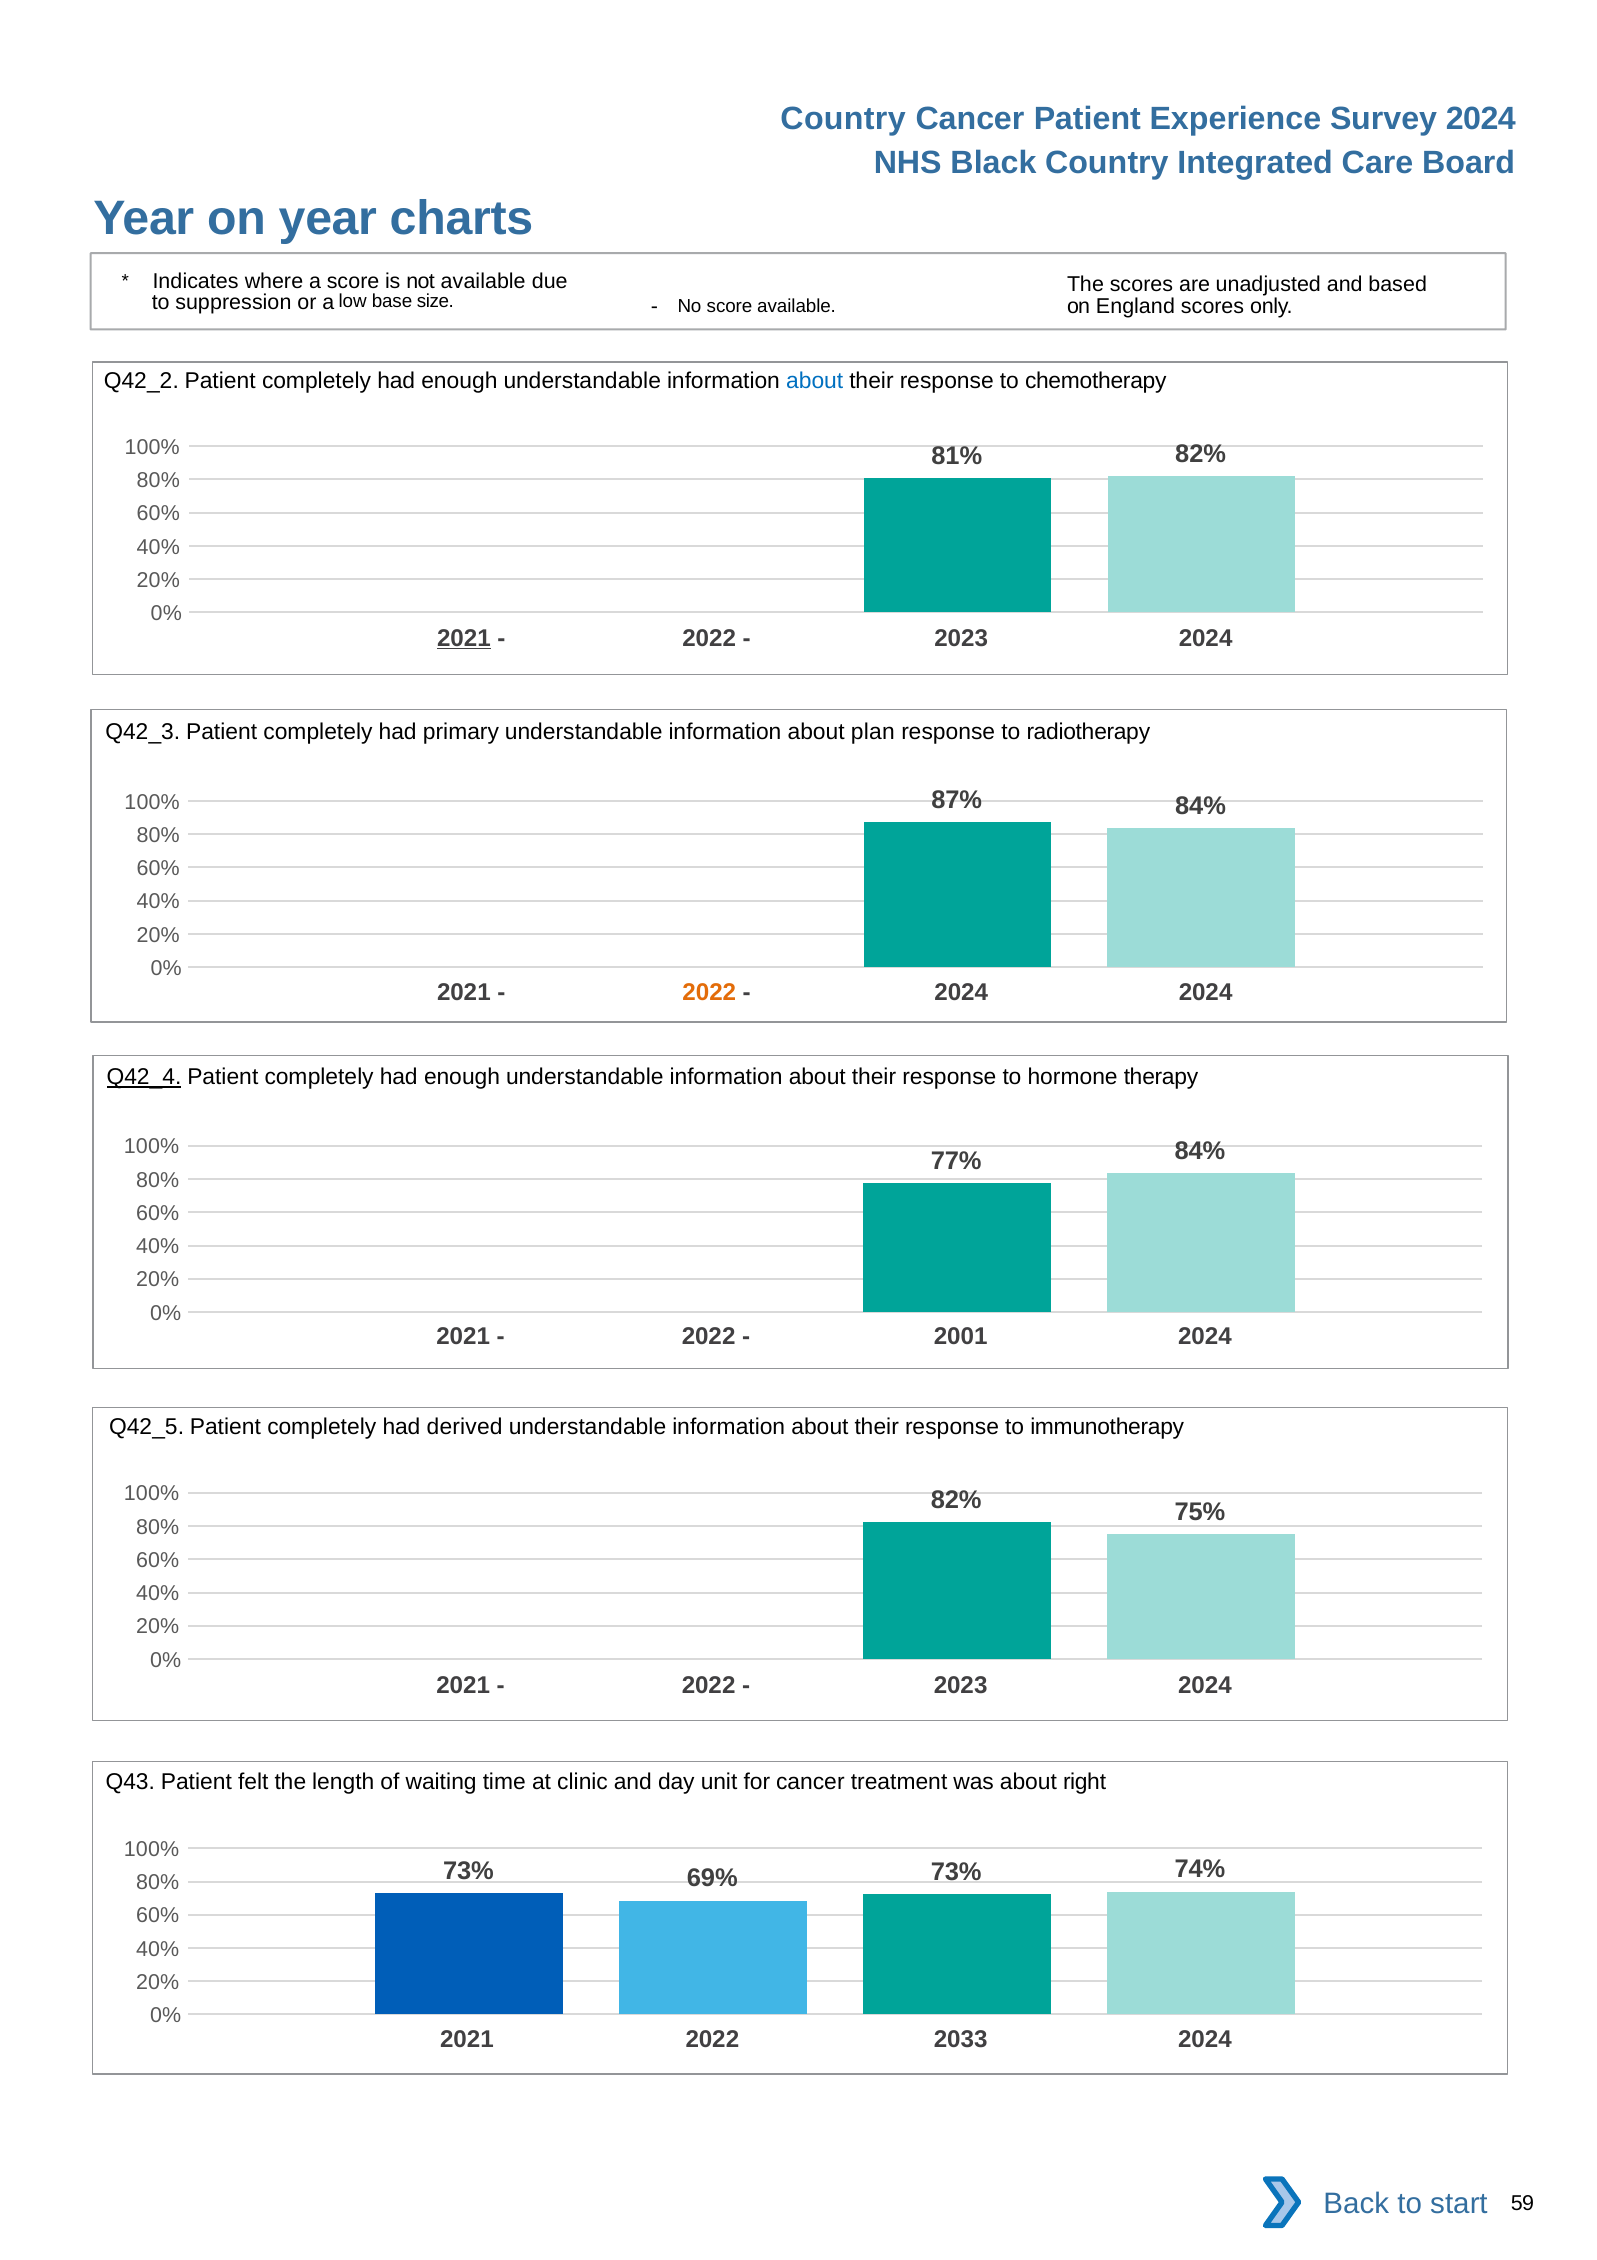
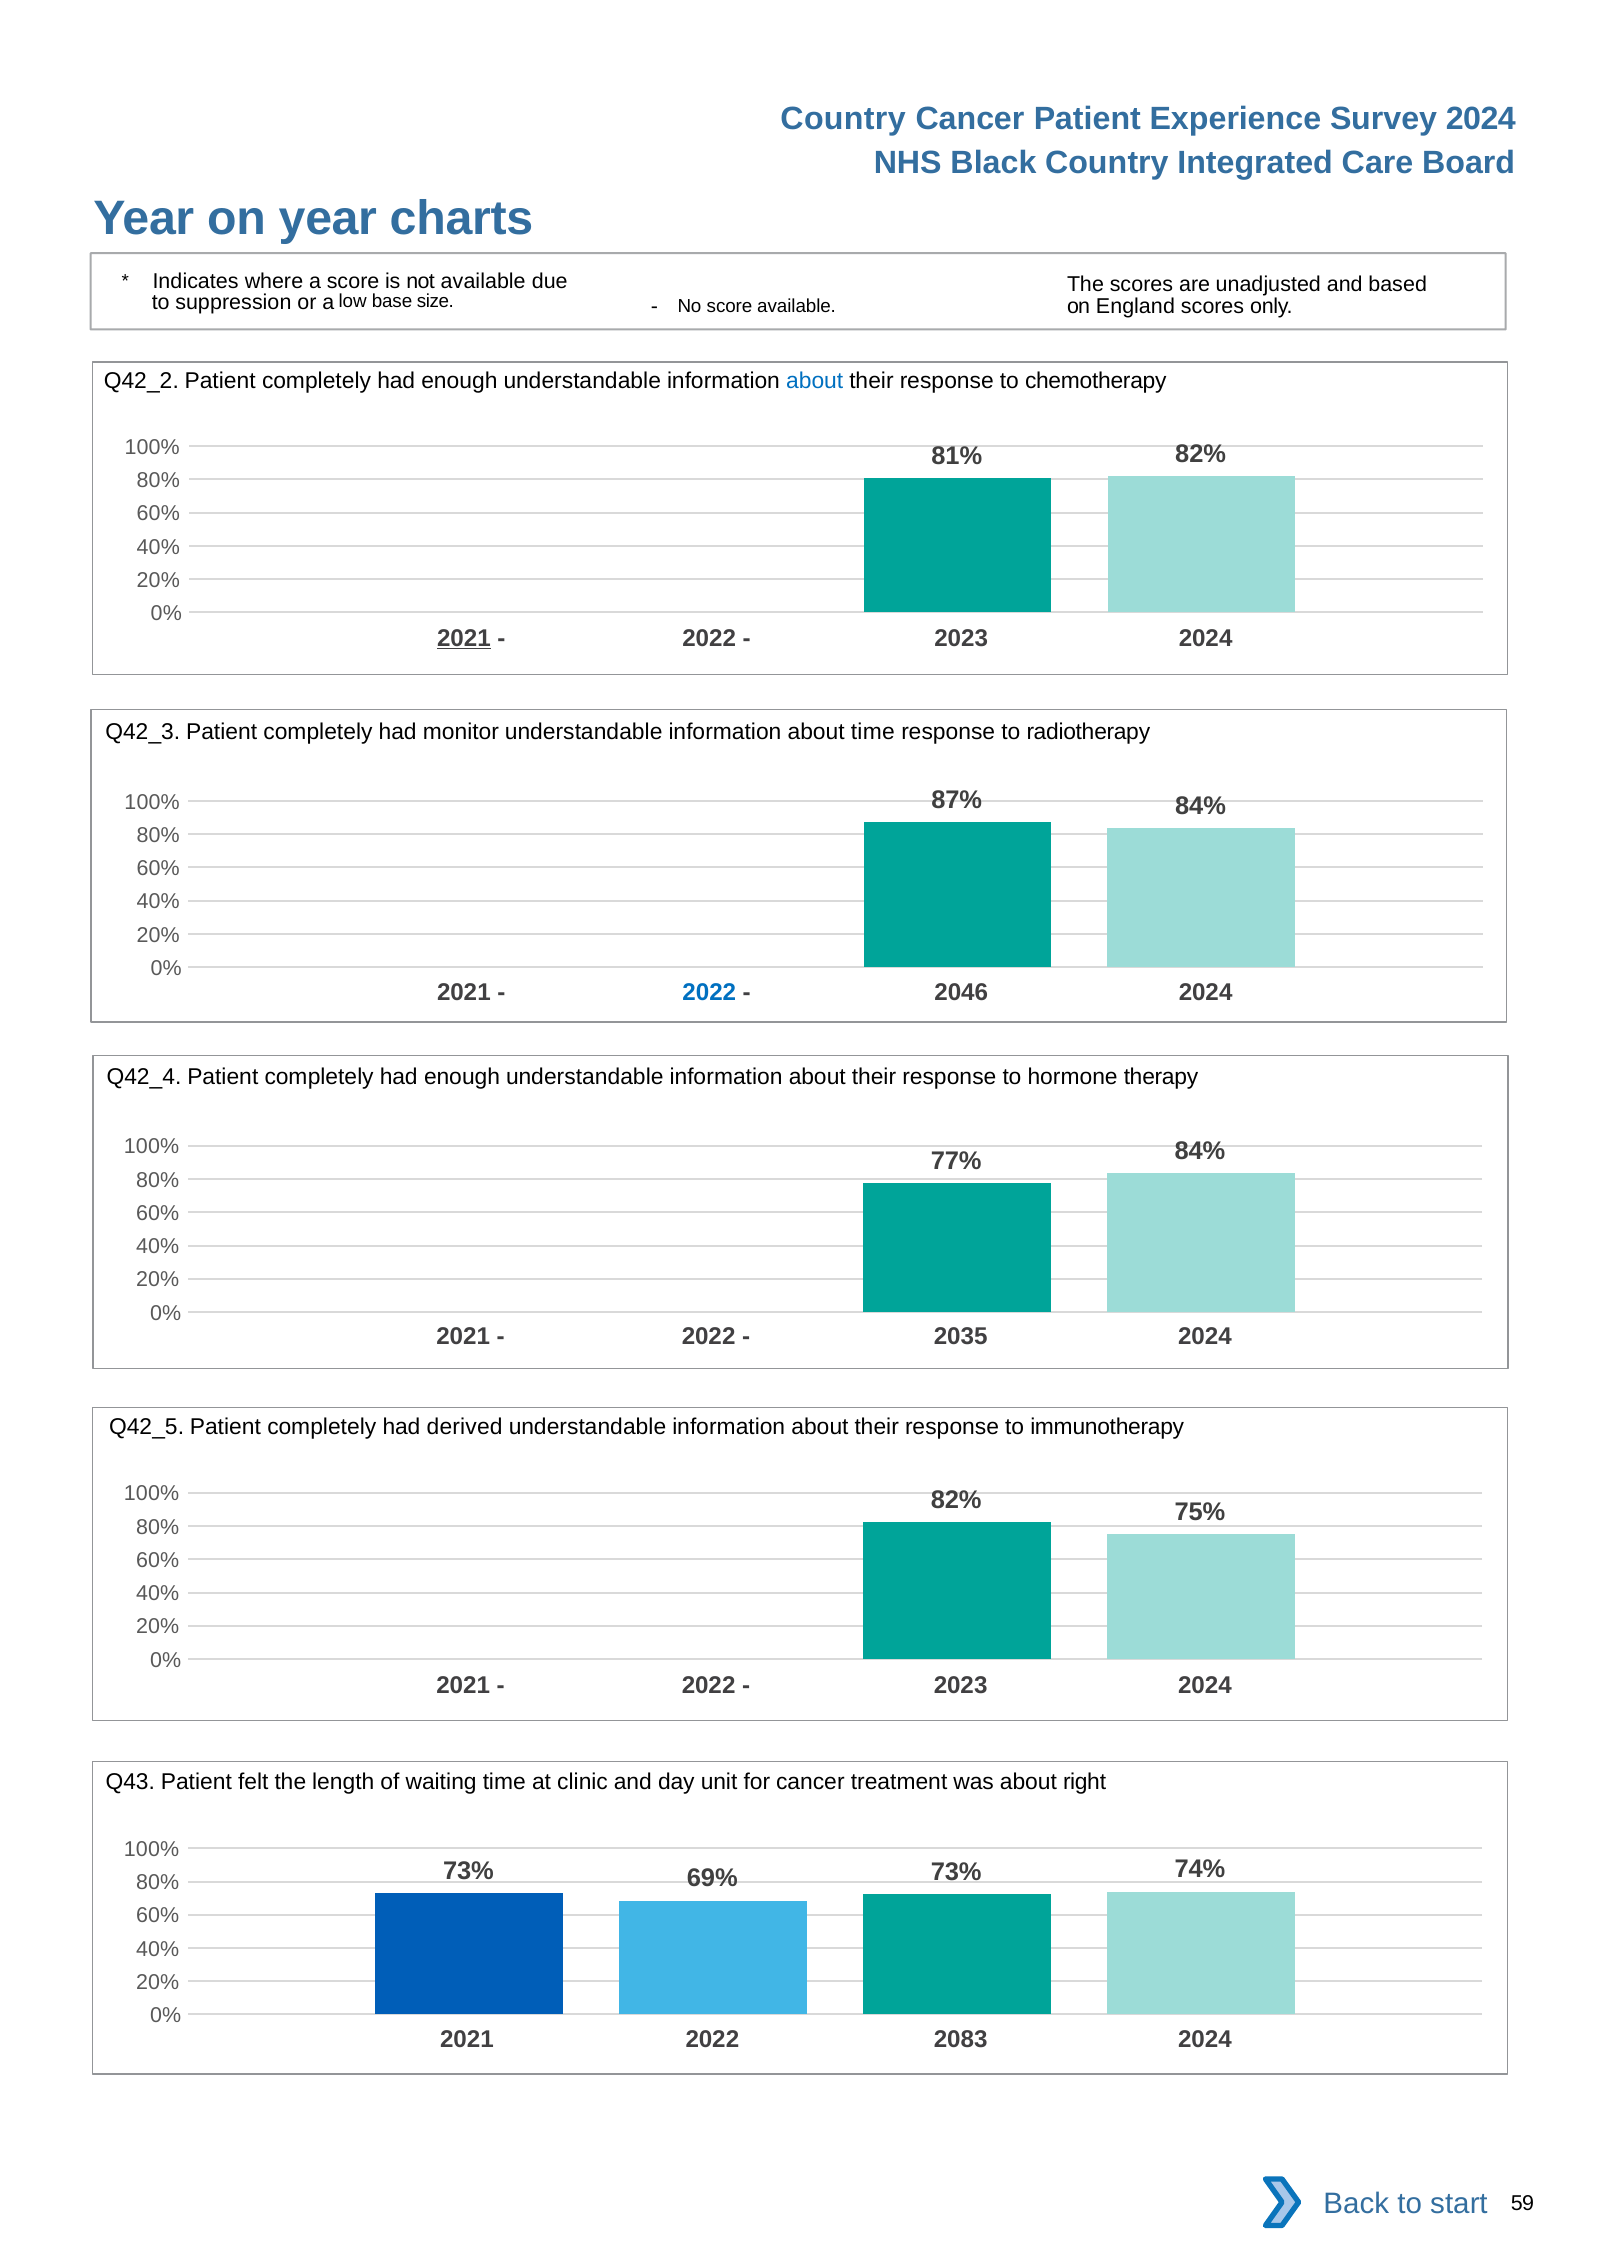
primary: primary -> monitor
about plan: plan -> time
2022 at (709, 993) colour: orange -> blue
2024 at (961, 993): 2024 -> 2046
Q42_4 underline: present -> none
2001: 2001 -> 2035
2033: 2033 -> 2083
